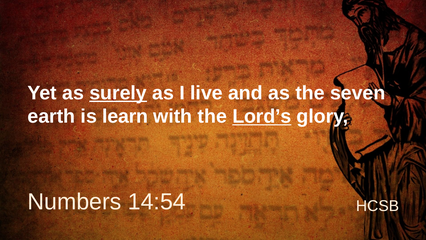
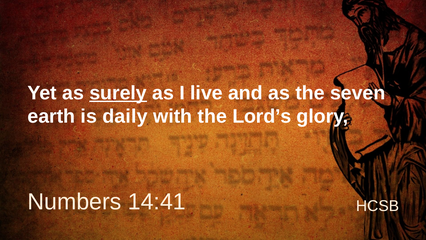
learn: learn -> daily
Lord’s underline: present -> none
14:54: 14:54 -> 14:41
